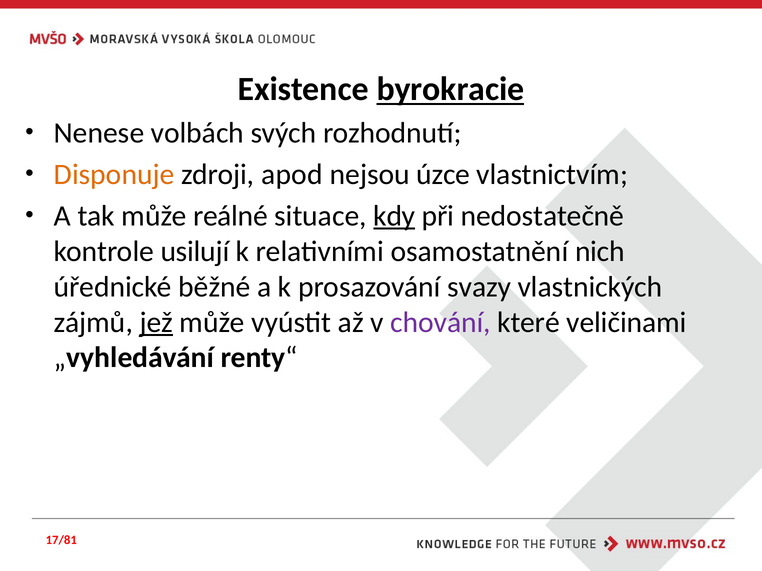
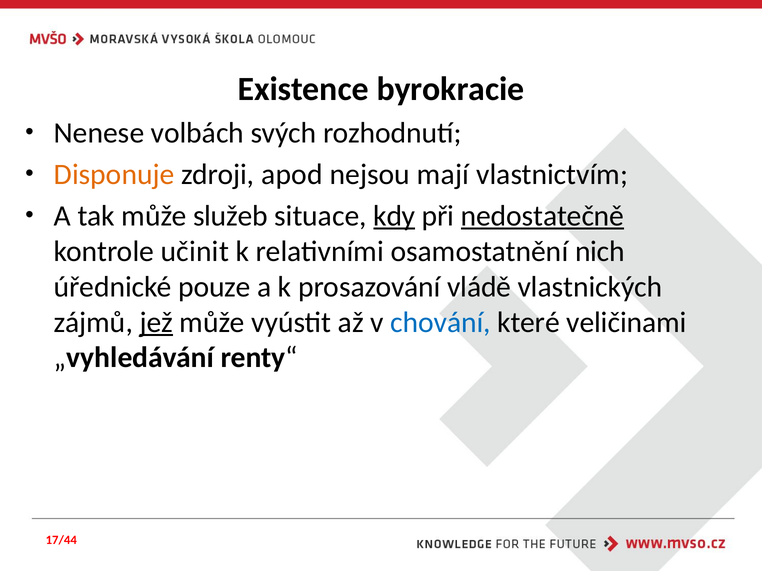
byrokracie underline: present -> none
úzce: úzce -> mají
reálné: reálné -> služeb
nedostatečně underline: none -> present
usilují: usilují -> učinit
běžné: běžné -> pouze
svazy: svazy -> vládě
chování colour: purple -> blue
17/81: 17/81 -> 17/44
